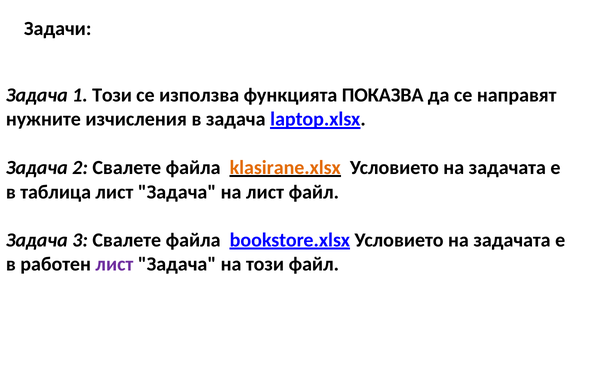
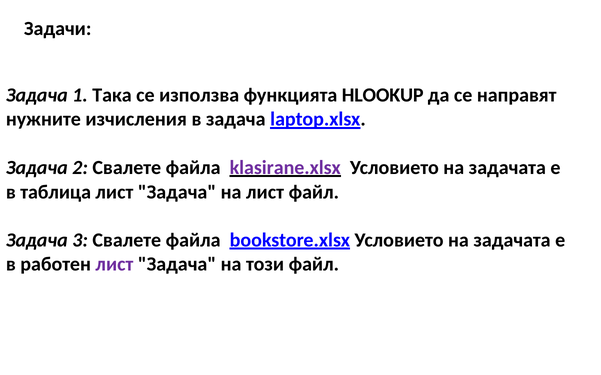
1 Този: Този -> Така
ПОКАЗВА: ПОКАЗВА -> HLOOKUP
klasirane.xlsx colour: orange -> purple
